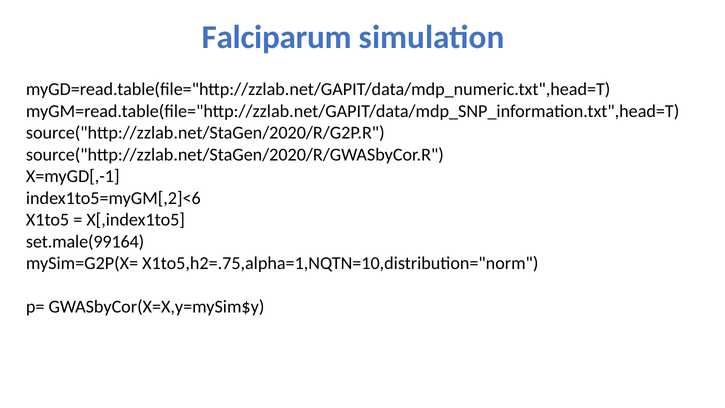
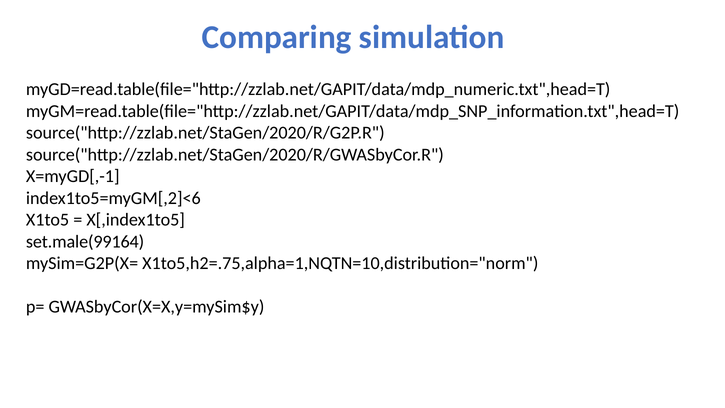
Falciparum: Falciparum -> Comparing
